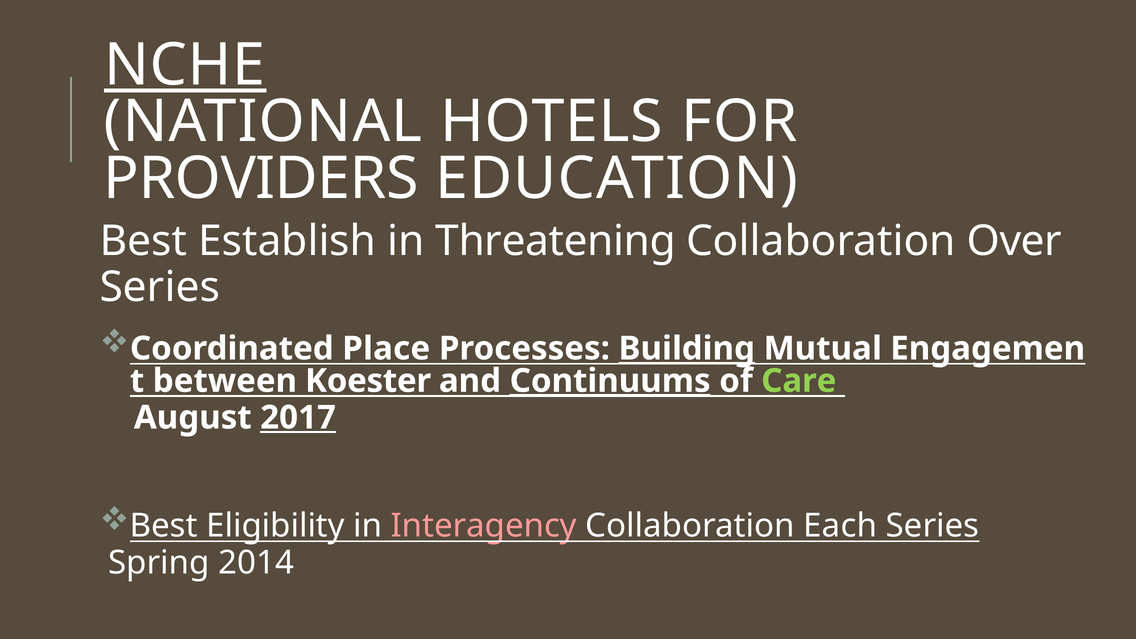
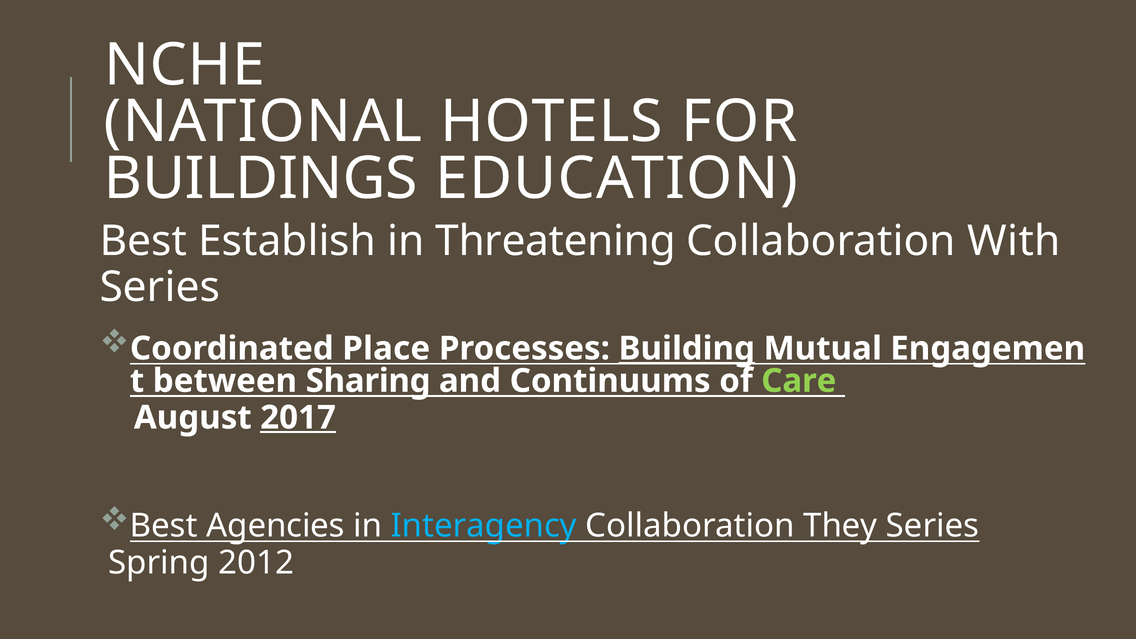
NCHE underline: present -> none
PROVIDERS: PROVIDERS -> BUILDINGS
Over: Over -> With
Koester: Koester -> Sharing
Continuums underline: present -> none
Eligibility: Eligibility -> Agencies
Interagency colour: pink -> light blue
Each: Each -> They
2014: 2014 -> 2012
